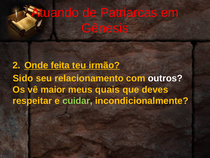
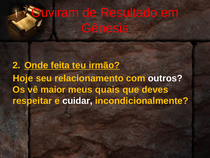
Atuando: Atuando -> Ouviram
Patriarcas: Patriarcas -> Resultado
Sido: Sido -> Hoje
cuidar colour: light green -> white
